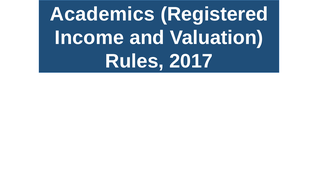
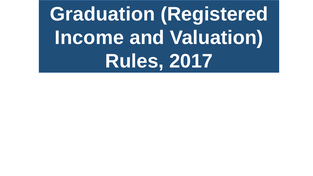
Academics: Academics -> Graduation
